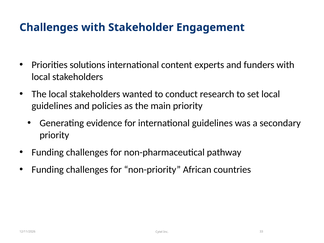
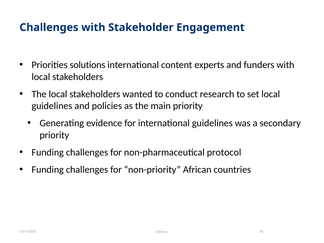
pathway: pathway -> protocol
